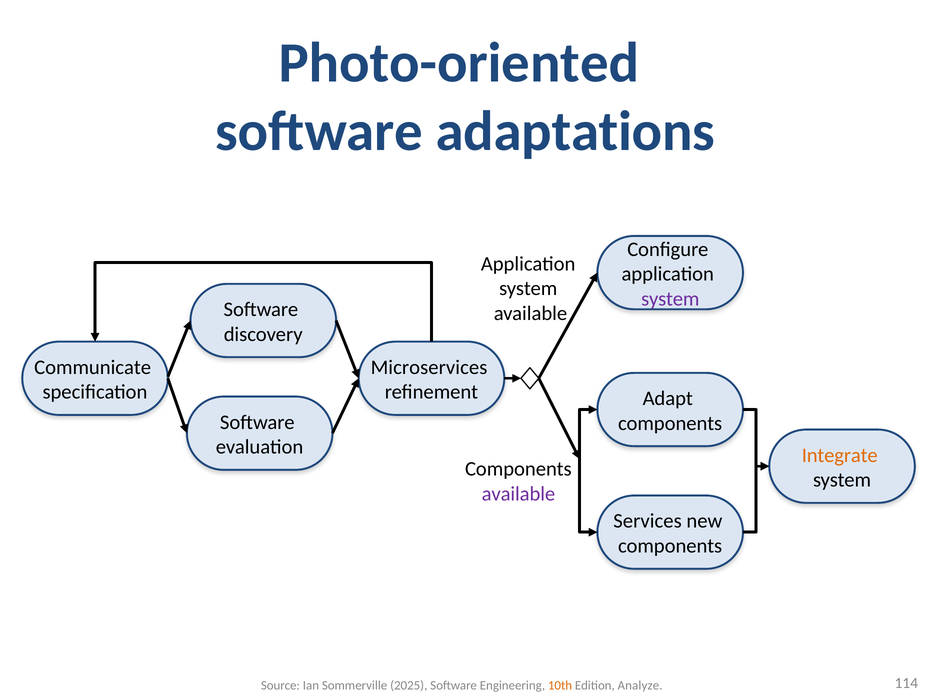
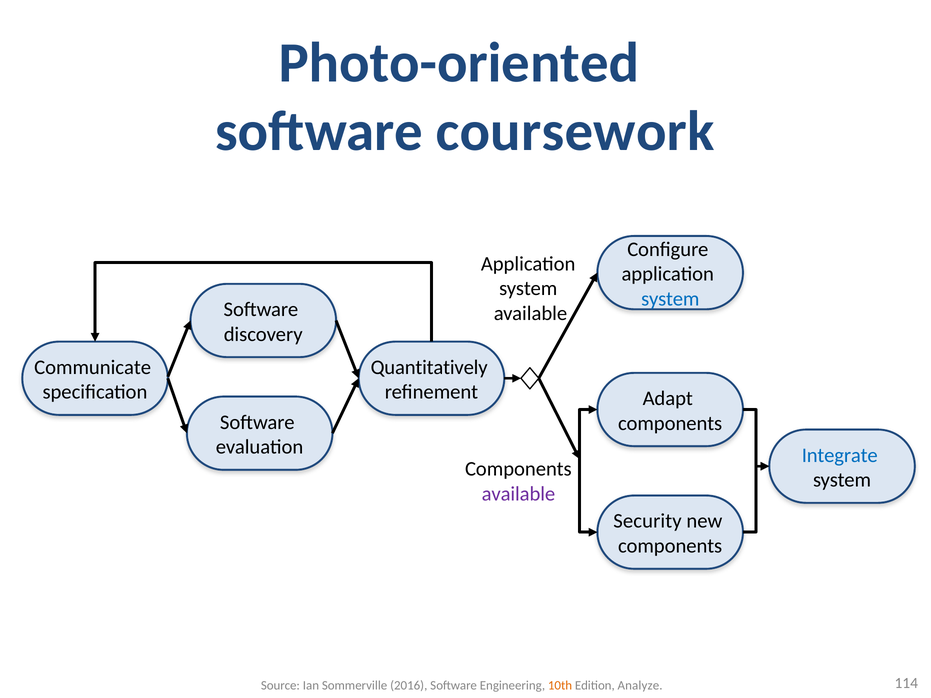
adaptations: adaptations -> coursework
system at (670, 299) colour: purple -> blue
Microservices: Microservices -> Quantitatively
Integrate colour: orange -> blue
Services: Services -> Security
2025: 2025 -> 2016
